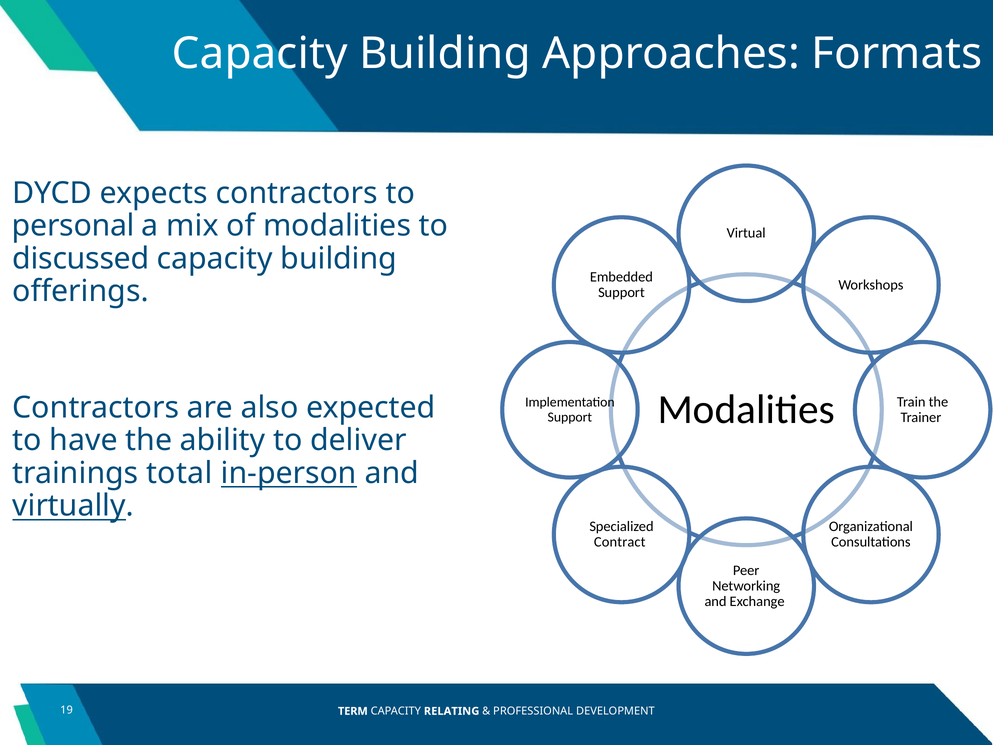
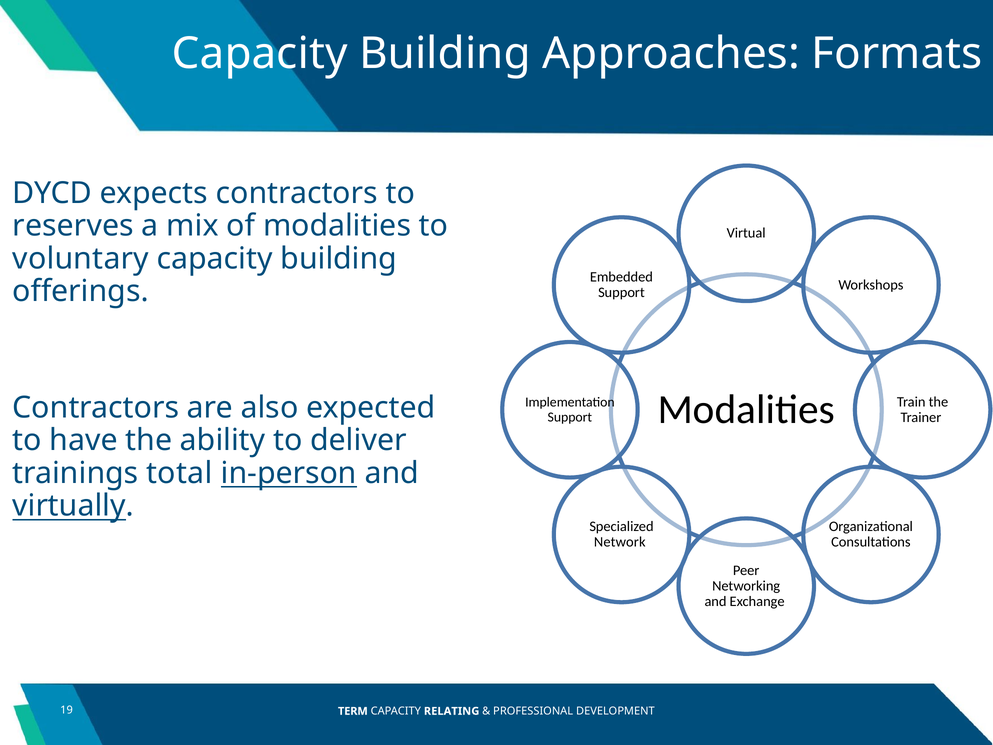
personal: personal -> reserves
discussed: discussed -> voluntary
Contract: Contract -> Network
